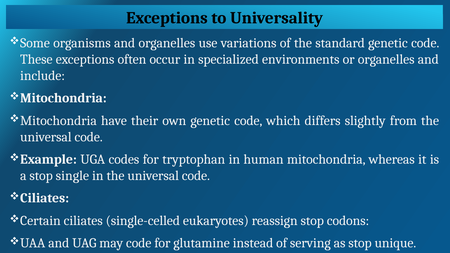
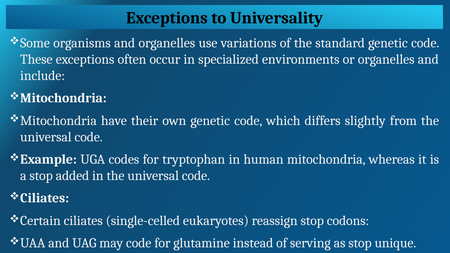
single: single -> added
